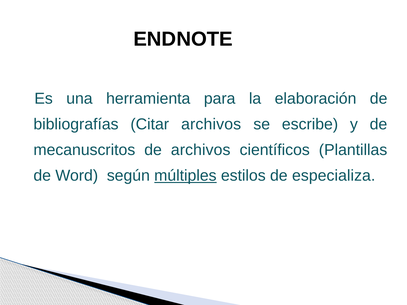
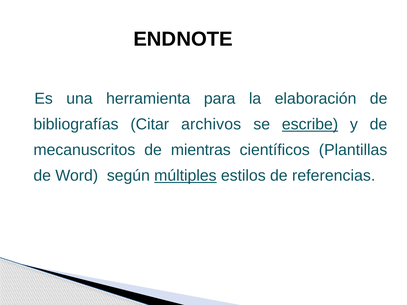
escribe underline: none -> present
de archivos: archivos -> mientras
especializa: especializa -> referencias
